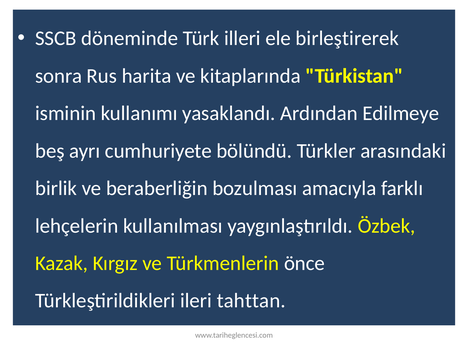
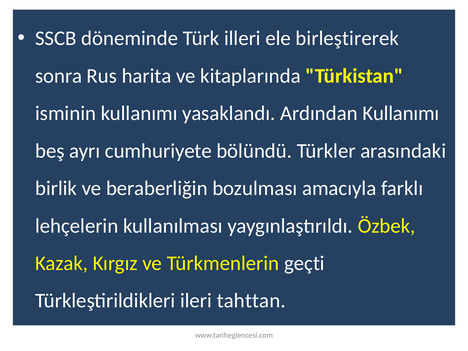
Ardından Edilmeye: Edilmeye -> Kullanımı
önce: önce -> geçti
